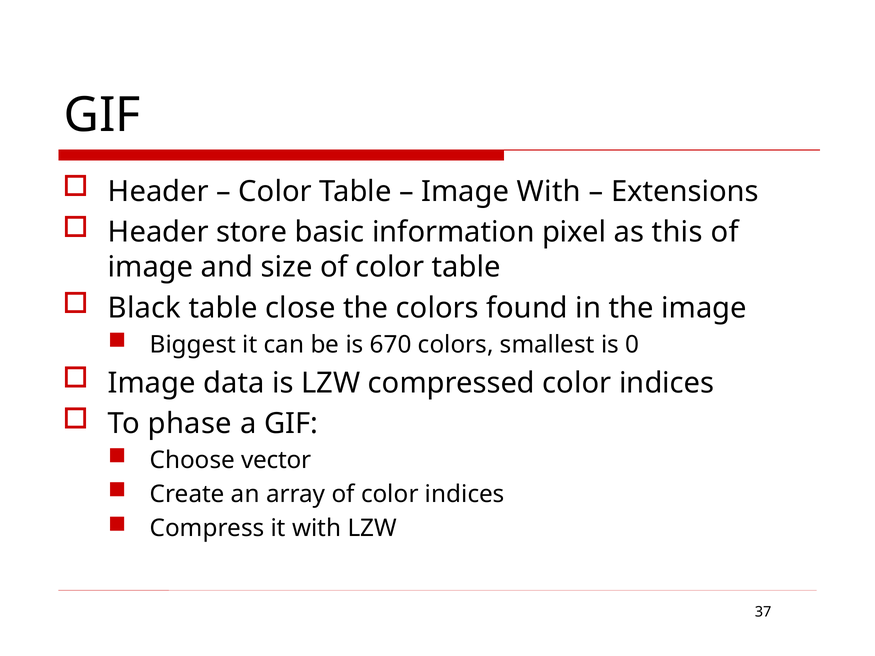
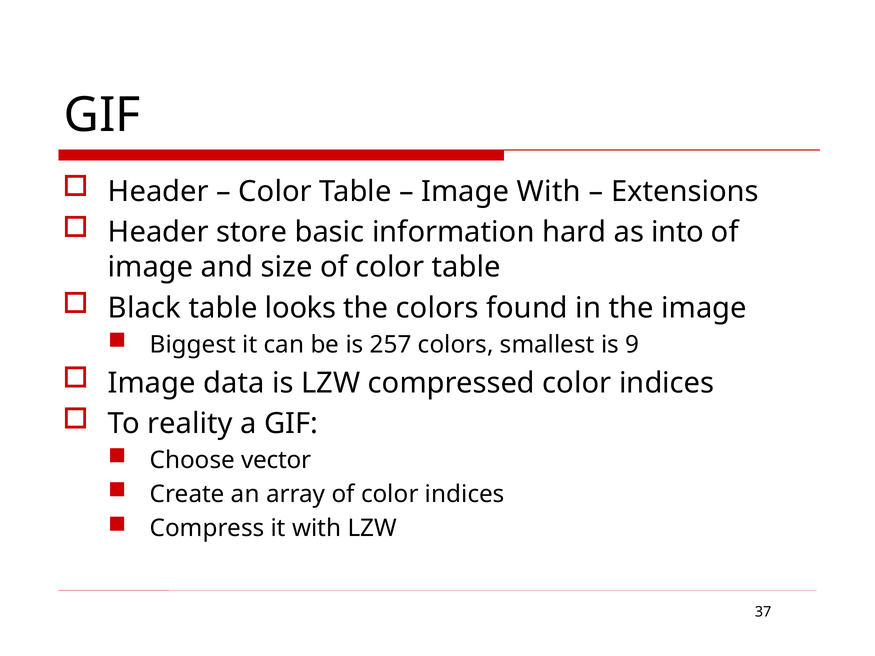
pixel: pixel -> hard
this: this -> into
close: close -> looks
670: 670 -> 257
0: 0 -> 9
phase: phase -> reality
